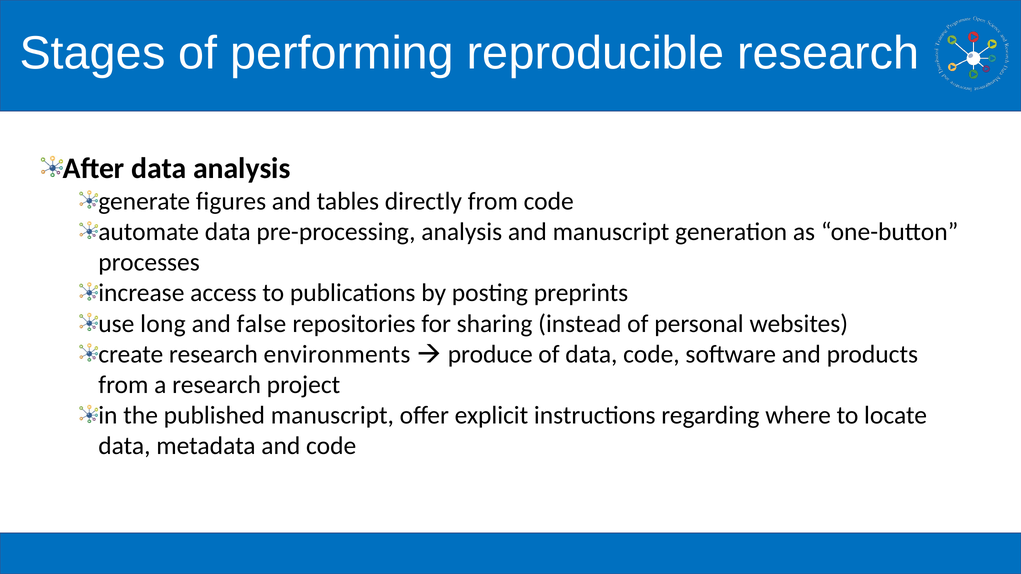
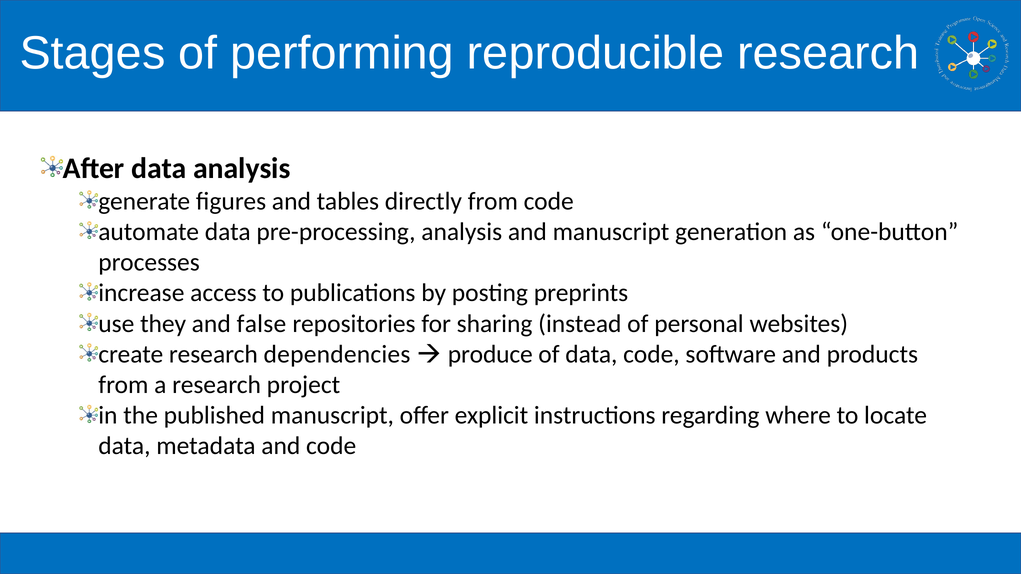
long: long -> they
environments: environments -> dependencies
